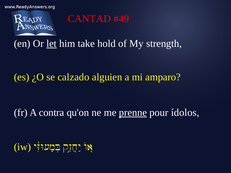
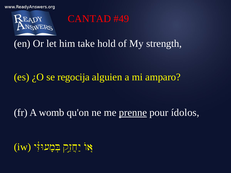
let underline: present -> none
calzado: calzado -> regocija
contra: contra -> womb
